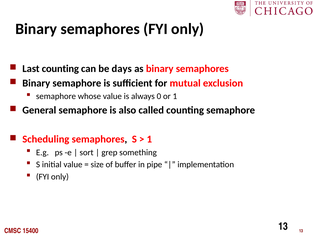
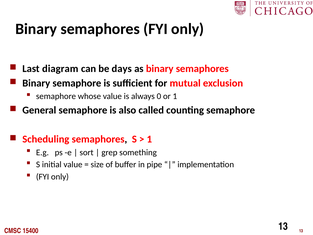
Last counting: counting -> diagram
